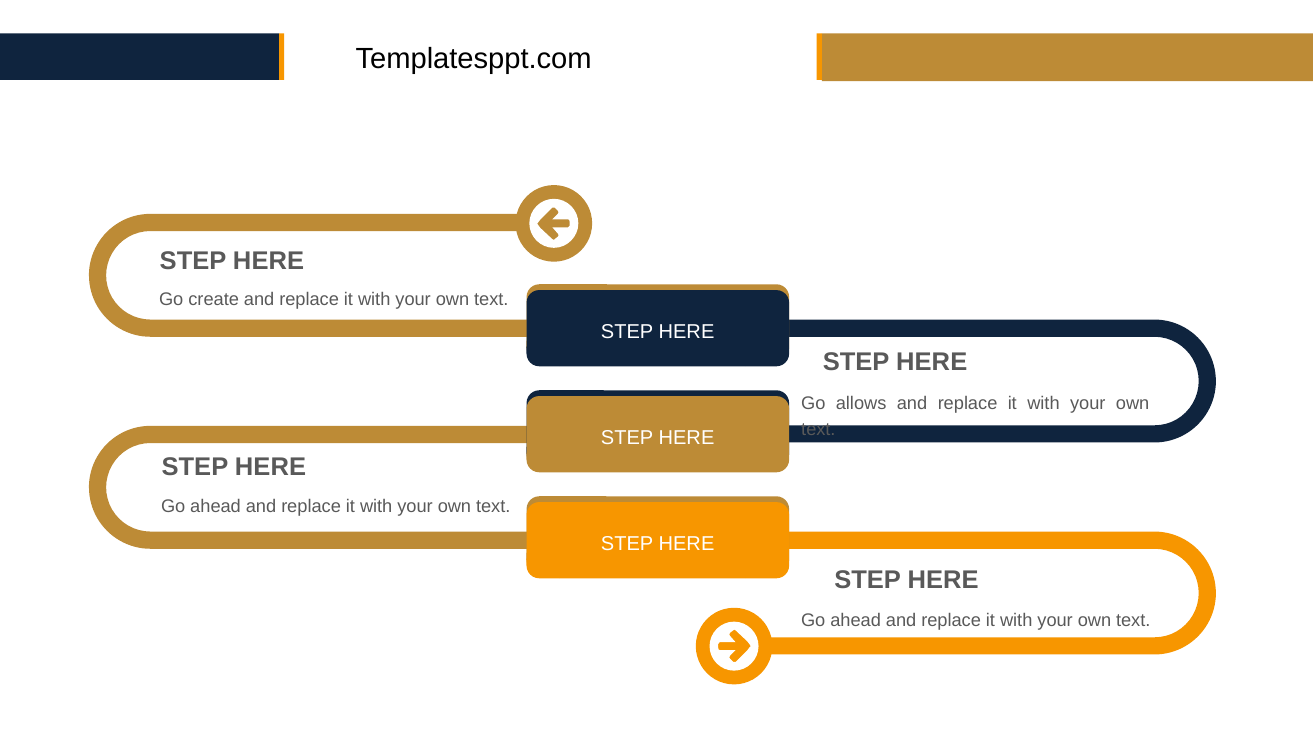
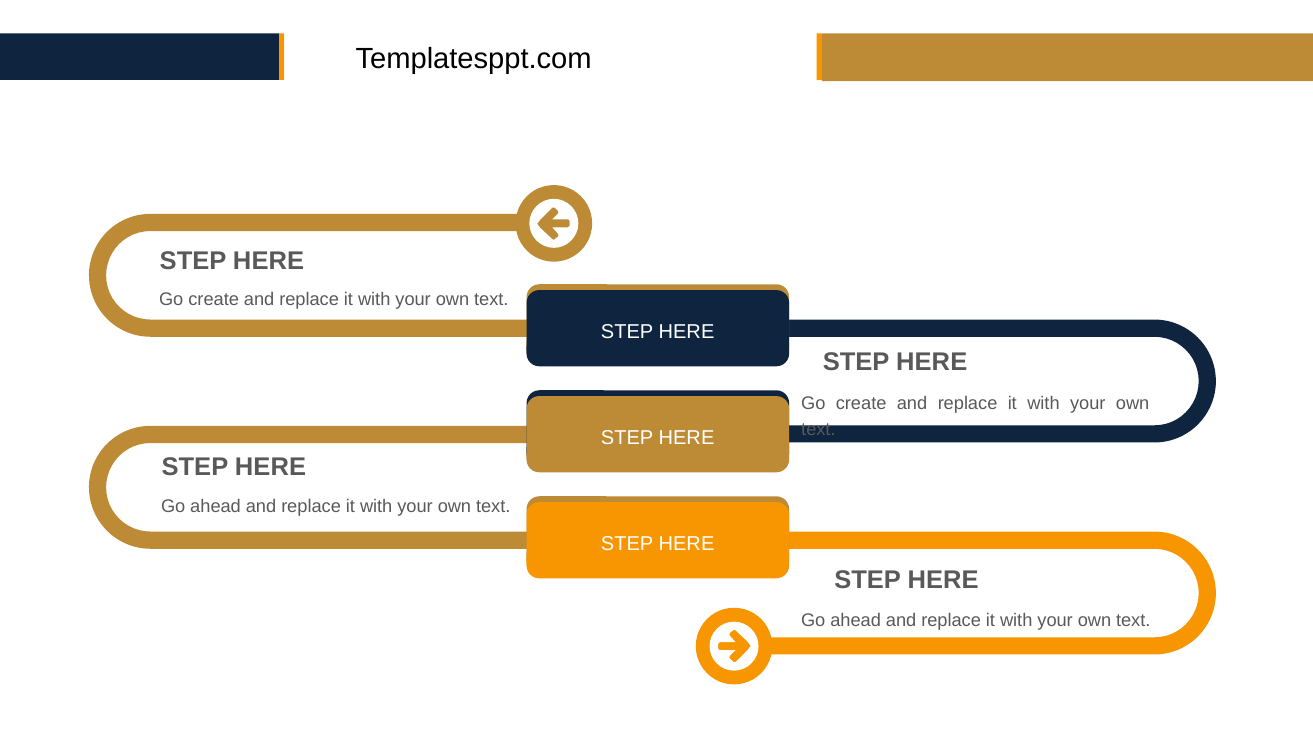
allows at (861, 403): allows -> create
